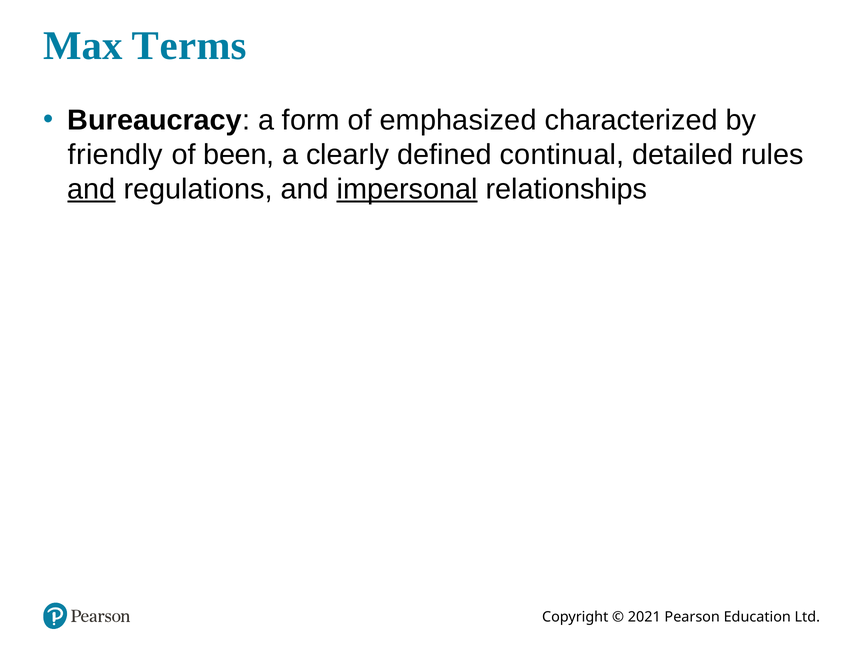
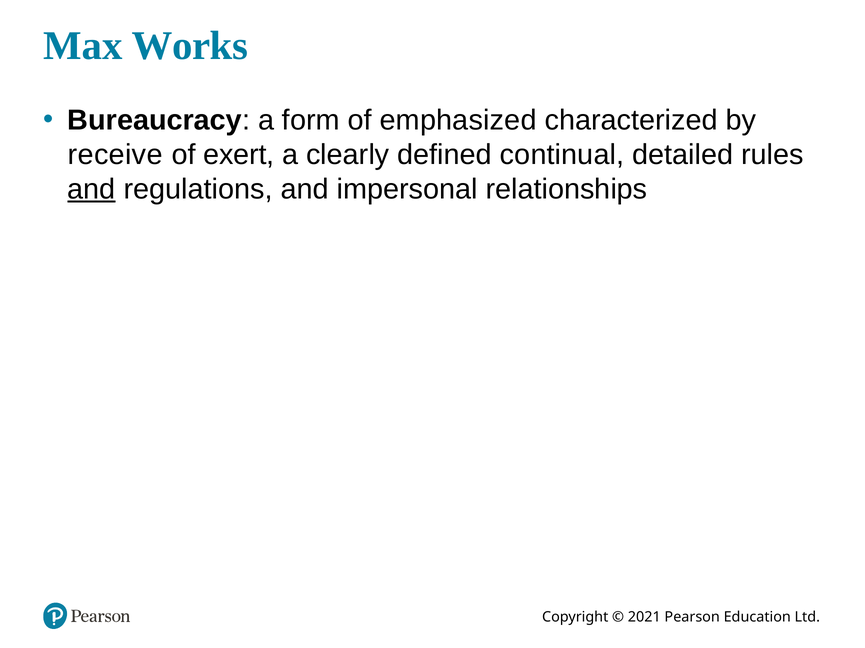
Terms: Terms -> Works
friendly: friendly -> receive
been: been -> exert
impersonal underline: present -> none
